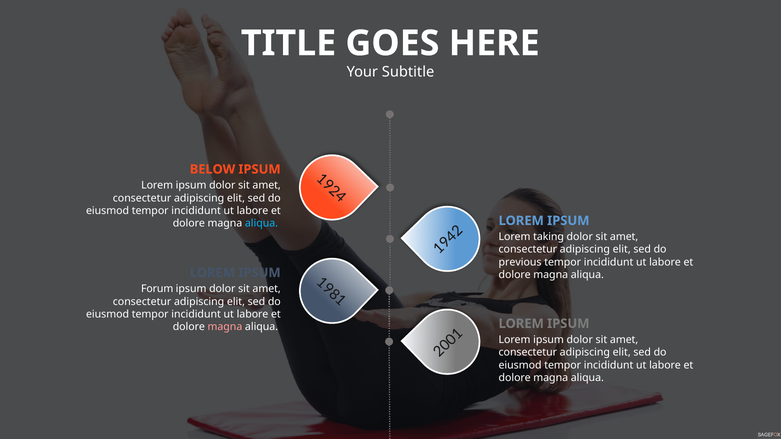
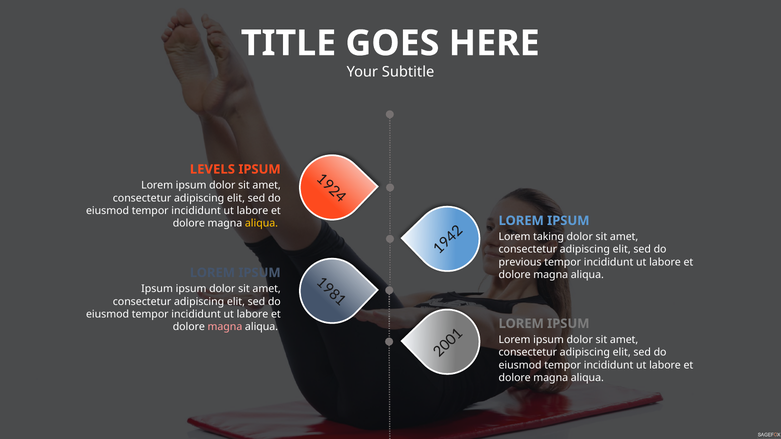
BELOW: BELOW -> LEVELS
aliqua at (262, 224) colour: light blue -> yellow
Forum at (157, 289): Forum -> Ipsum
